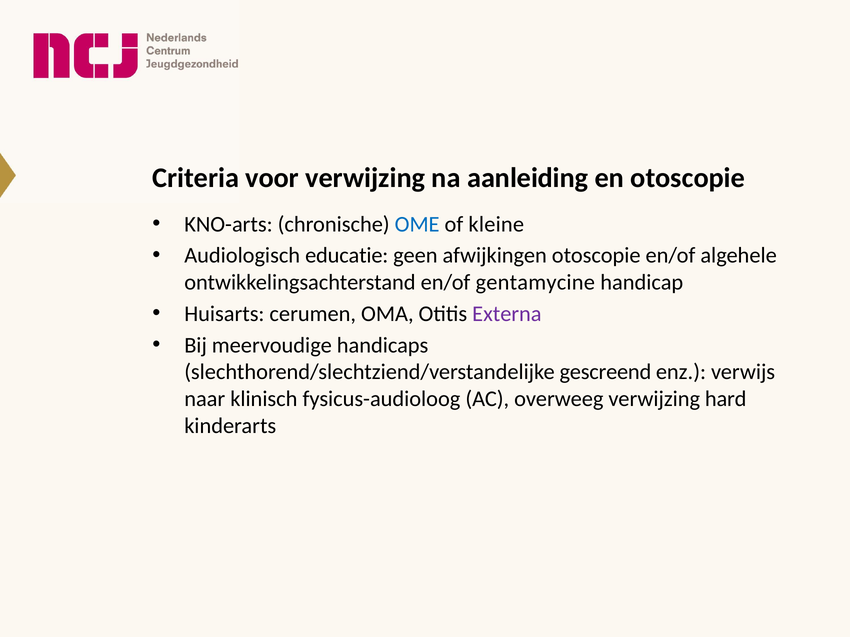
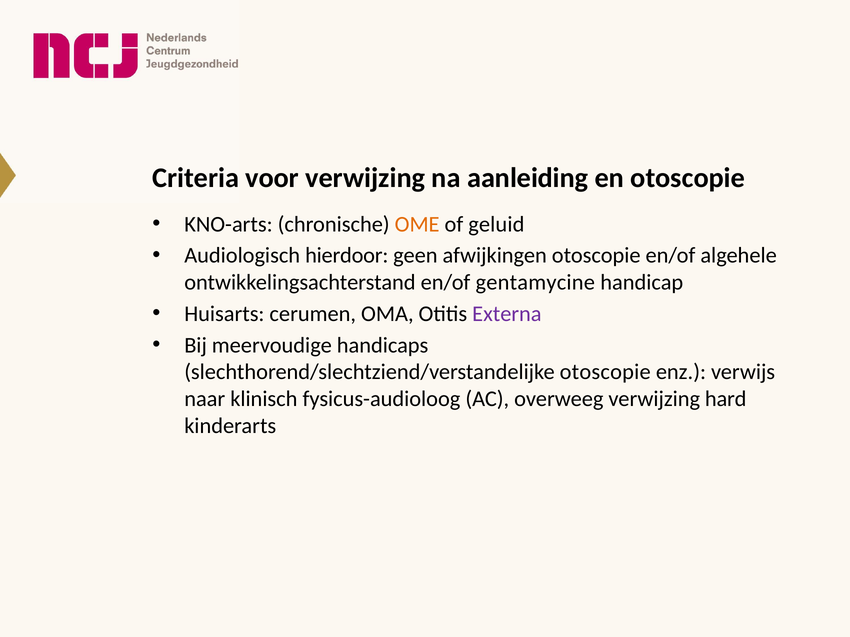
OME colour: blue -> orange
kleine: kleine -> geluid
educatie: educatie -> hierdoor
slechthorend/slechtziend/verstandelijke gescreend: gescreend -> otoscopie
